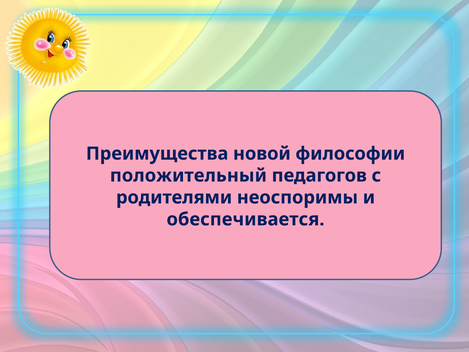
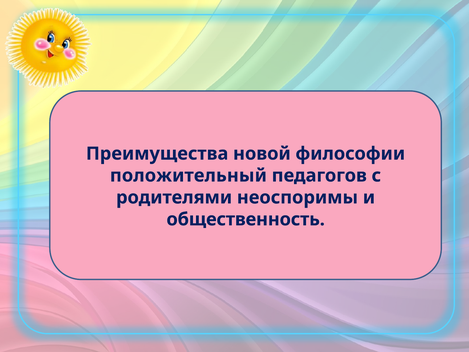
обеспечивается: обеспечивается -> общественность
